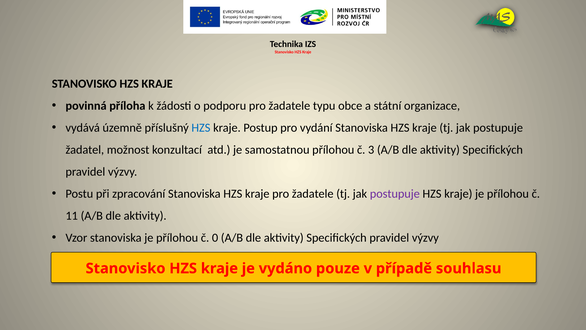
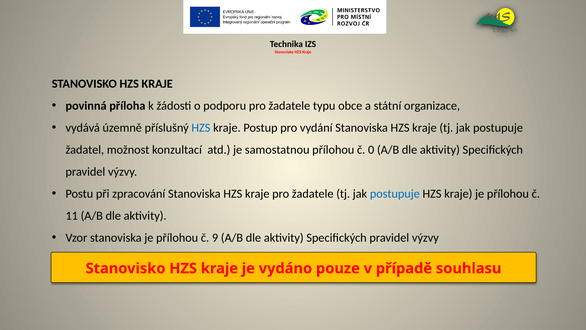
3: 3 -> 0
postupuje at (395, 194) colour: purple -> blue
0: 0 -> 9
